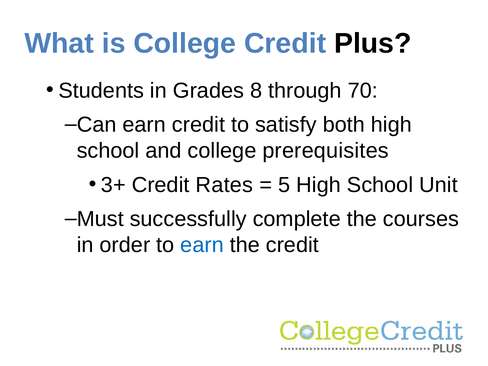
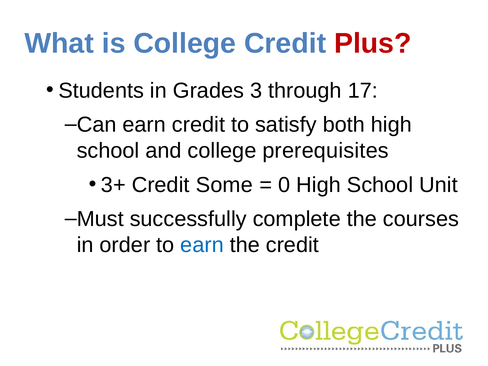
Plus colour: black -> red
8: 8 -> 3
70: 70 -> 17
Rates: Rates -> Some
5: 5 -> 0
